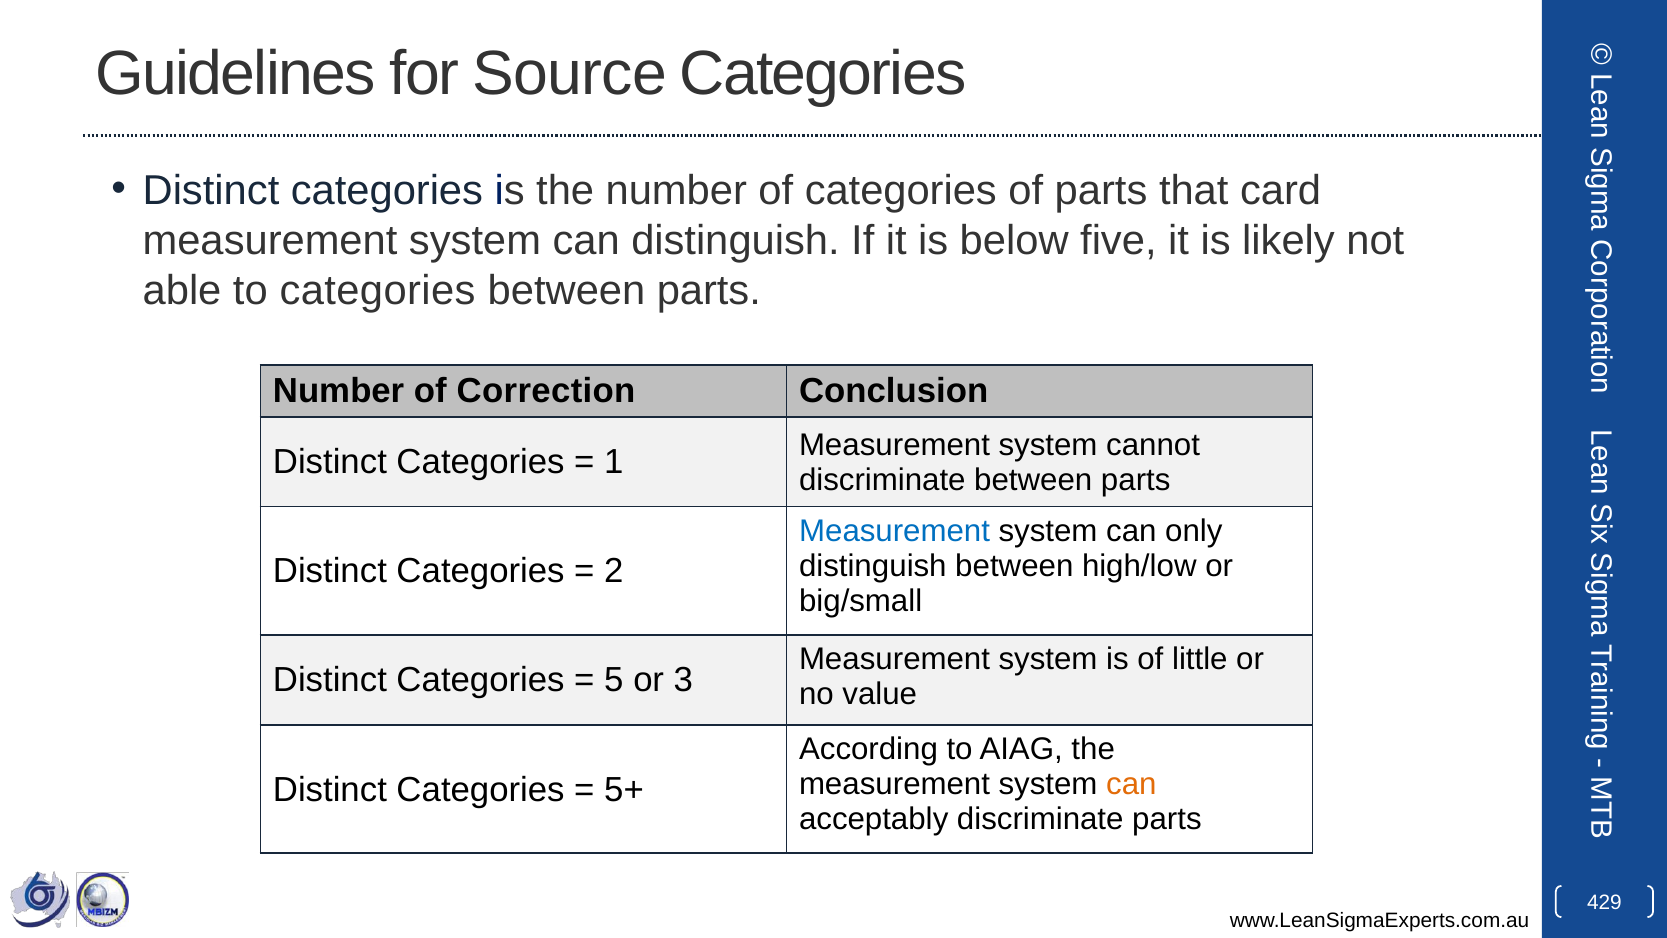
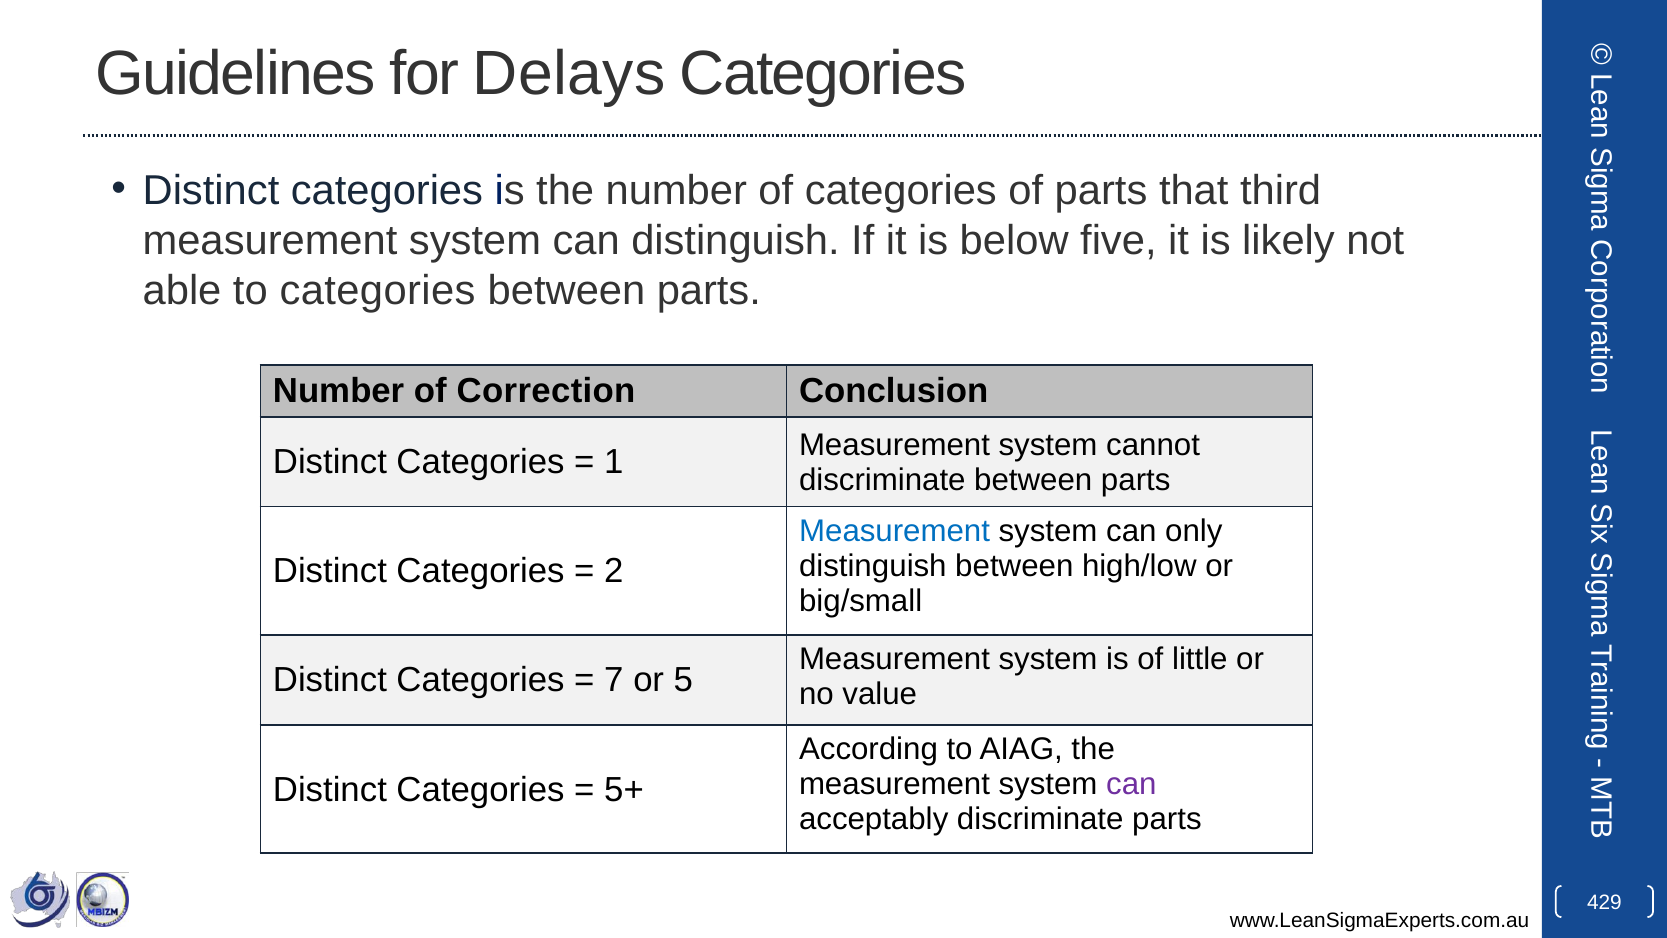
Source: Source -> Delays
card: card -> third
5: 5 -> 7
3: 3 -> 5
can at (1131, 784) colour: orange -> purple
